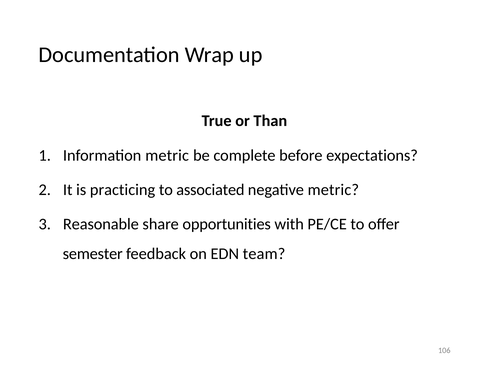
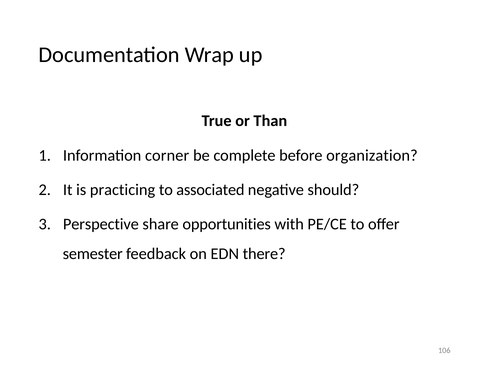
Information metric: metric -> corner
expectations: expectations -> organization
negative metric: metric -> should
Reasonable: Reasonable -> Perspective
team: team -> there
